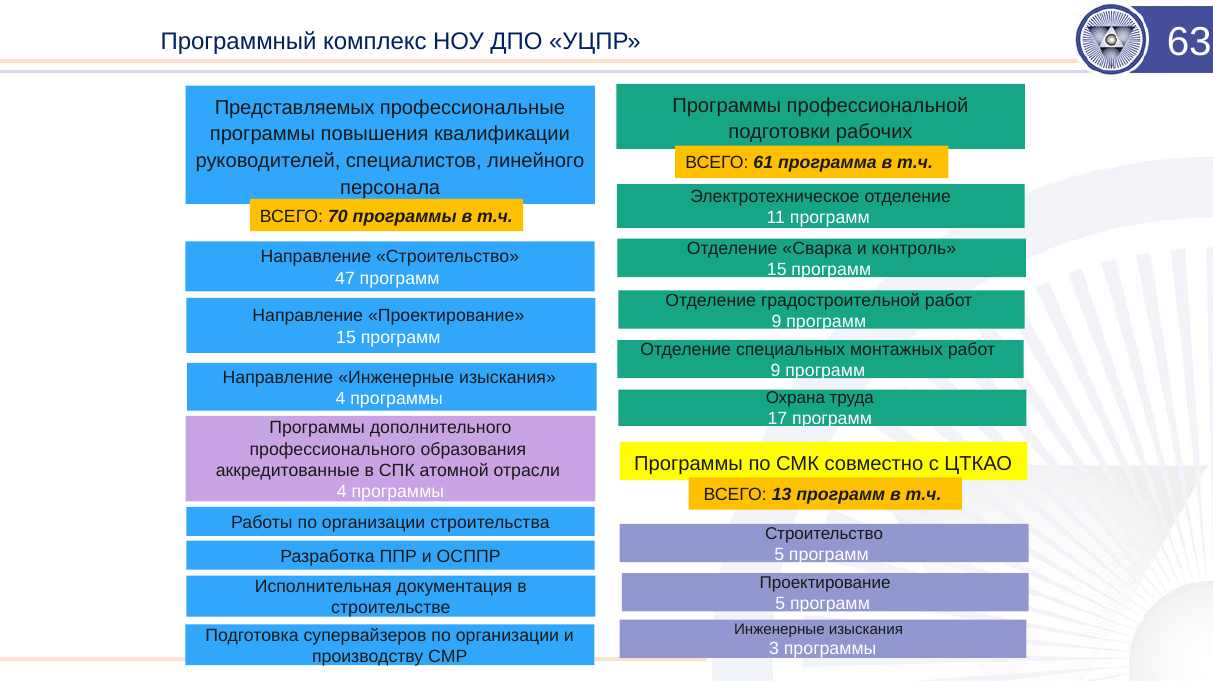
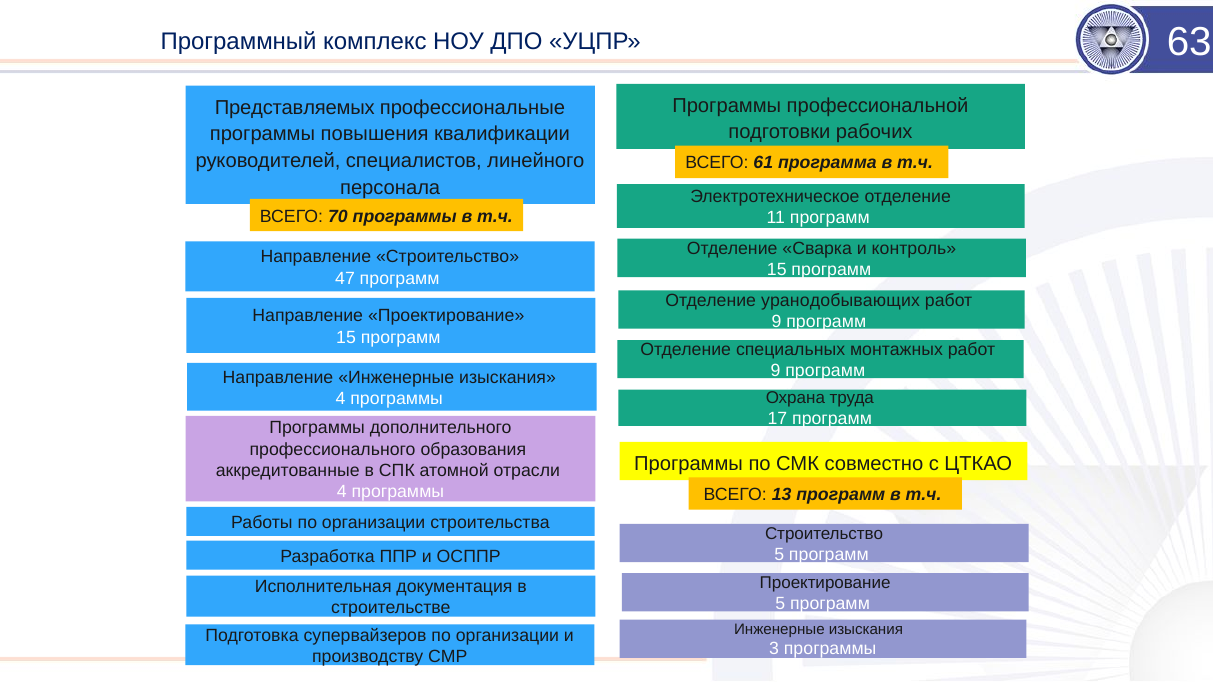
градостроительной: градостроительной -> уранодобывающих
